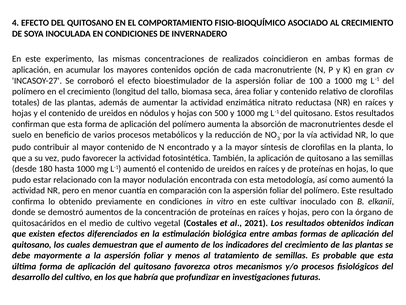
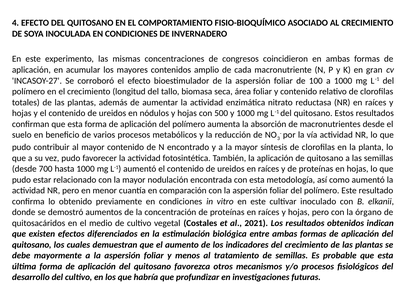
realizados: realizados -> congresos
opción: opción -> amplio
180: 180 -> 700
